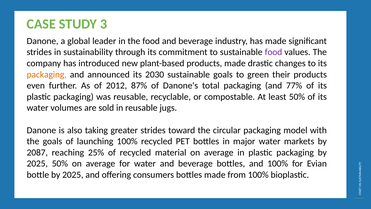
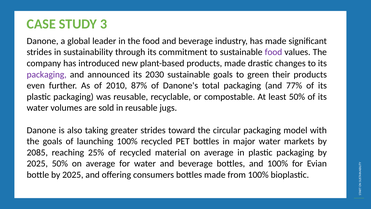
packaging at (47, 74) colour: orange -> purple
2012: 2012 -> 2010
2087: 2087 -> 2085
